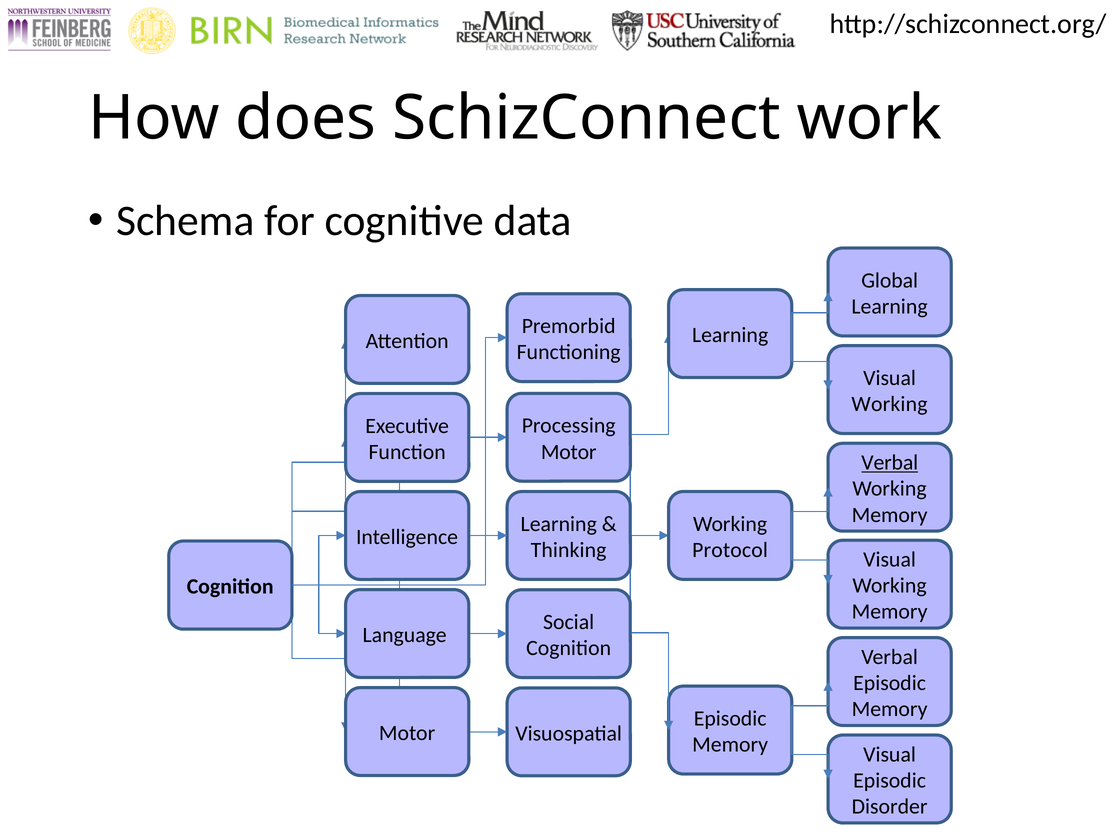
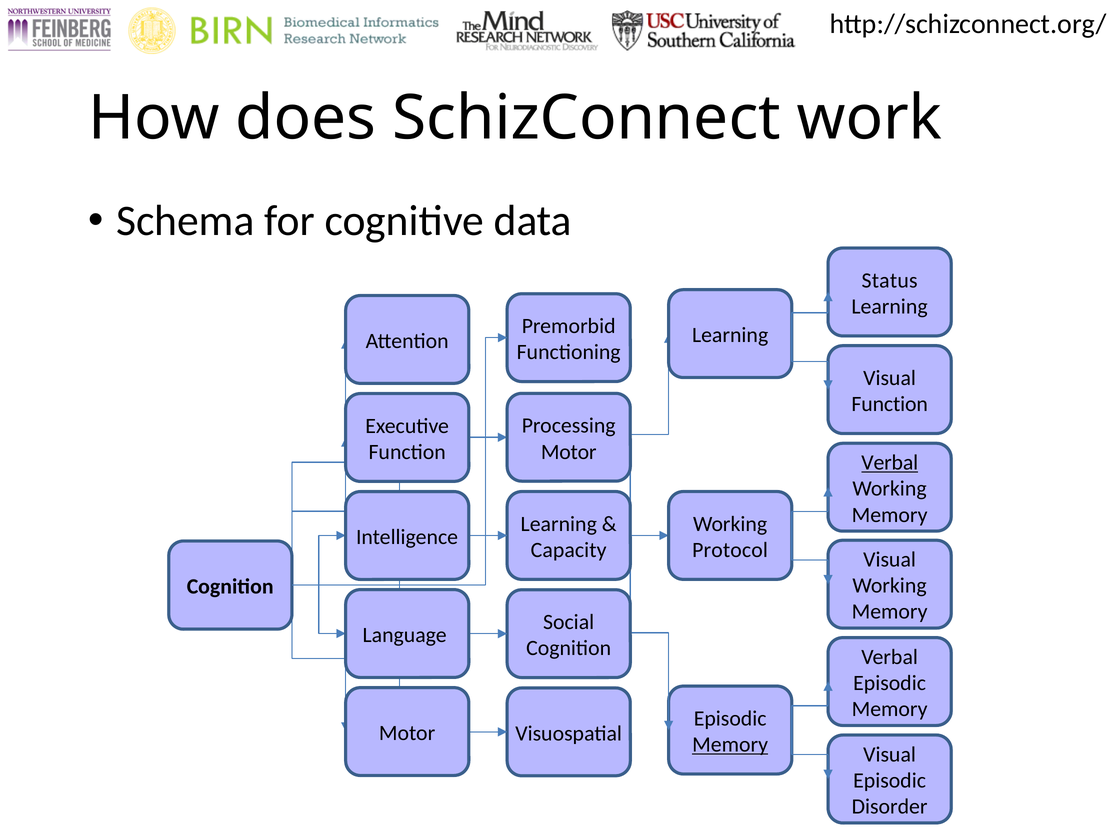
Global: Global -> Status
Working at (889, 404): Working -> Function
Thinking: Thinking -> Capacity
Memory at (730, 745) underline: none -> present
